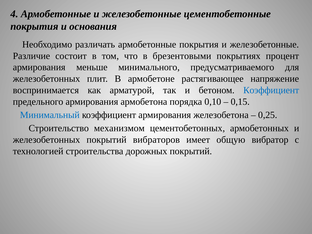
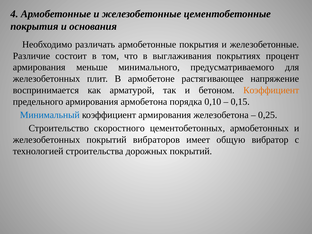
брезентовыми: брезентовыми -> выглаживания
Коэффициент at (271, 90) colour: blue -> orange
механизмом: механизмом -> скоростного
